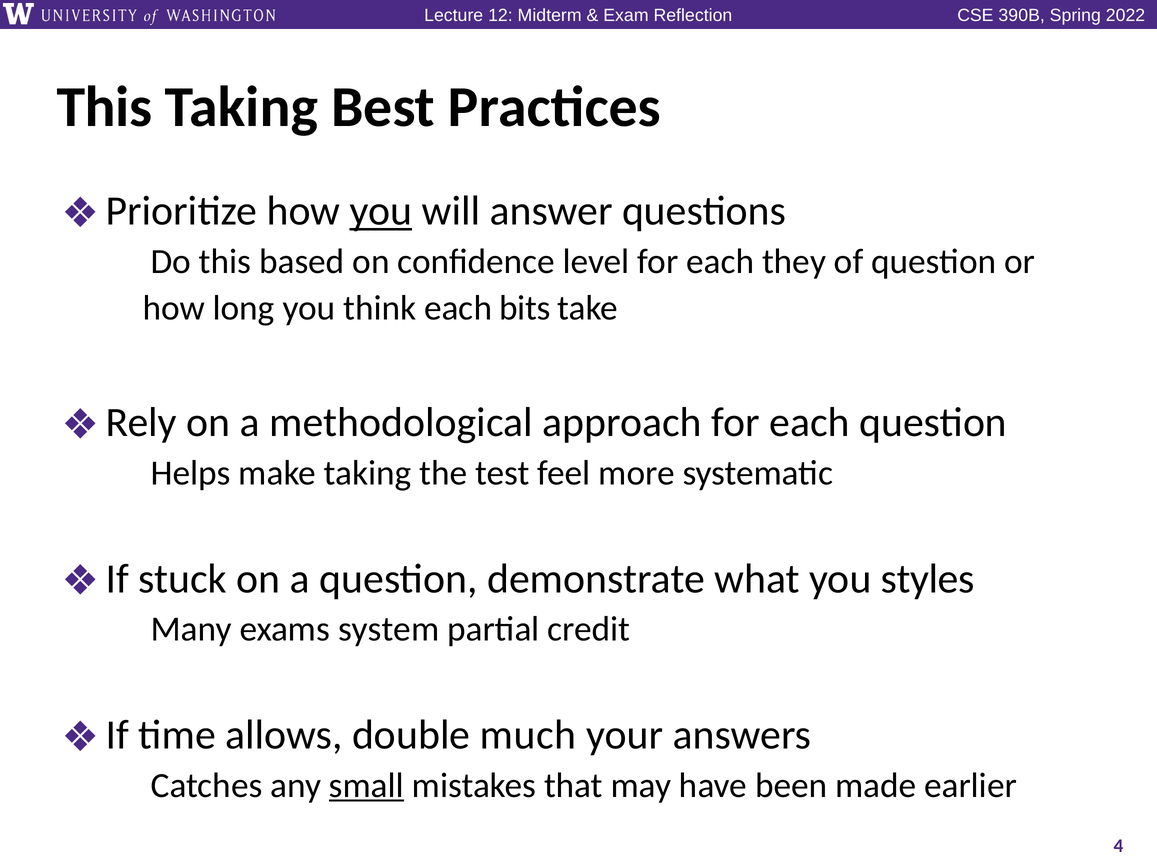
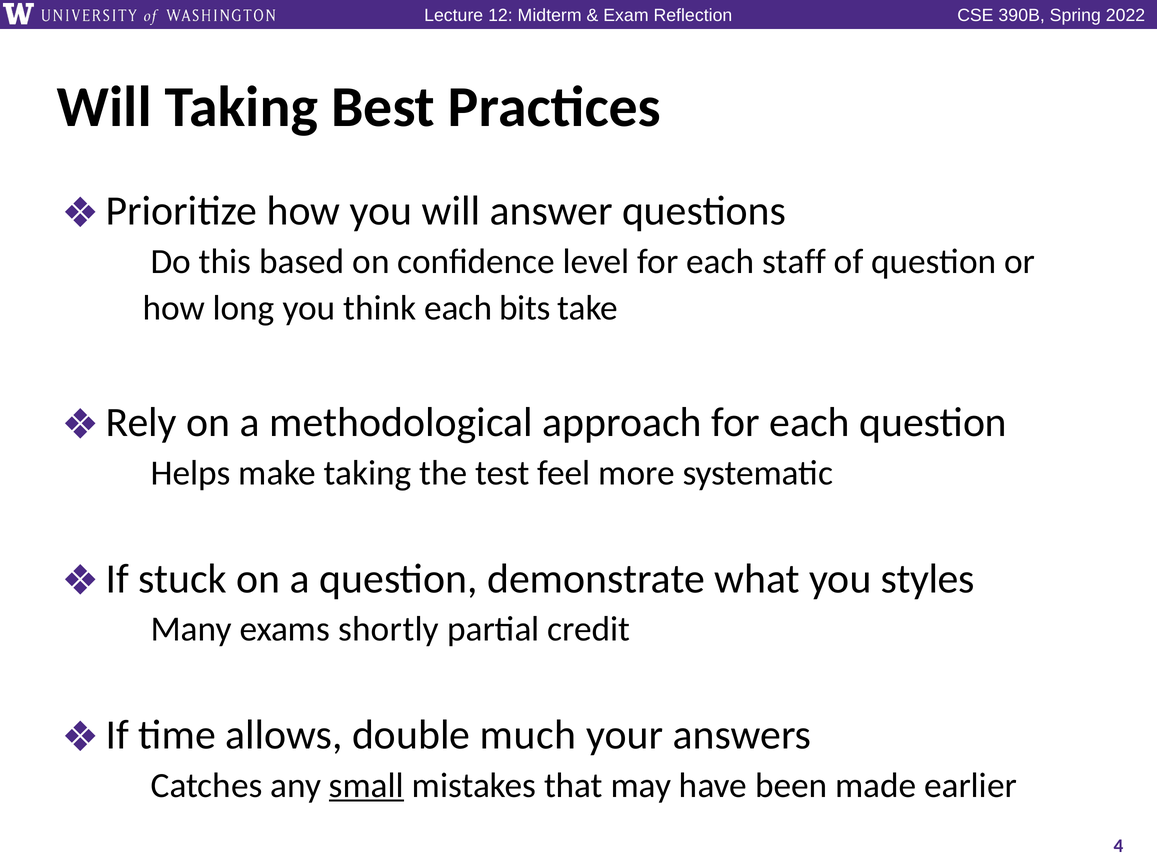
This at (104, 107): This -> Will
you at (381, 211) underline: present -> none
they: they -> staff
system: system -> shortly
